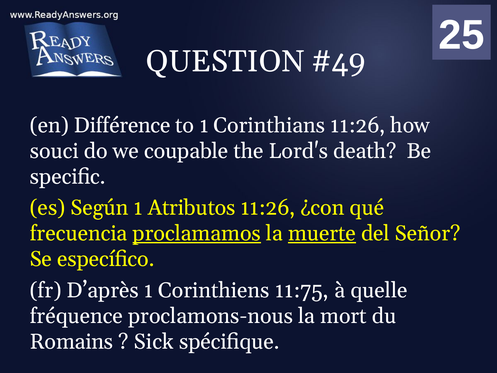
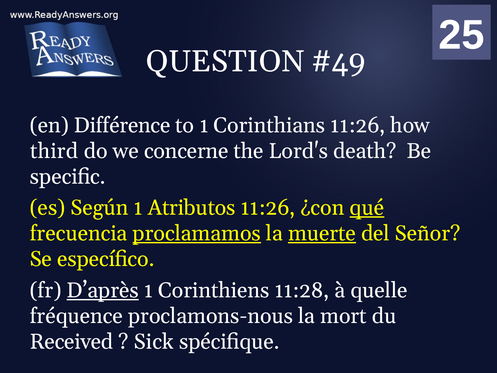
souci: souci -> third
coupable: coupable -> concerne
qué underline: none -> present
D’après underline: none -> present
11:75: 11:75 -> 11:28
Romains: Romains -> Received
